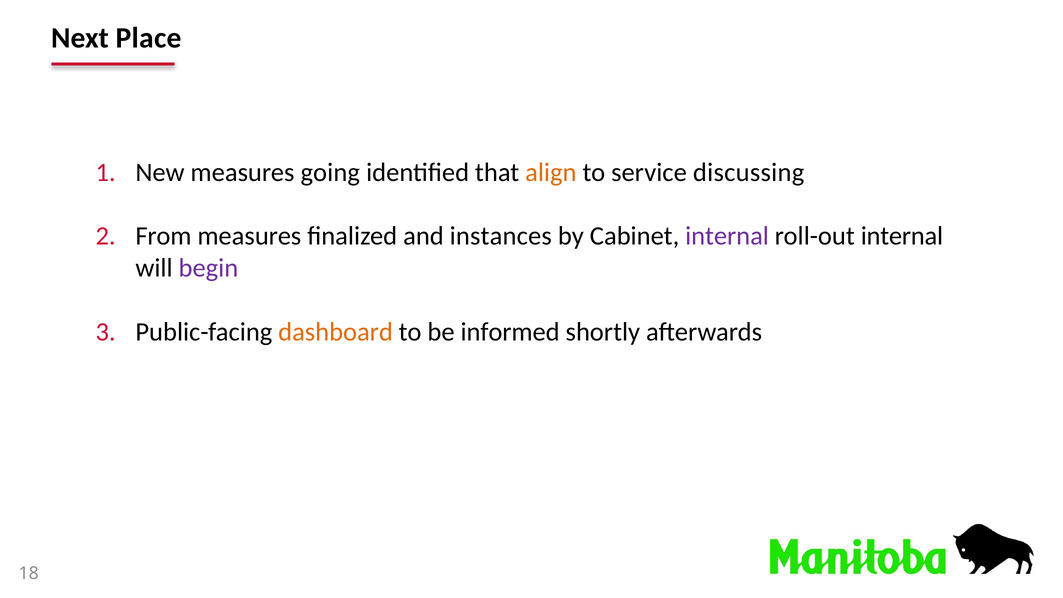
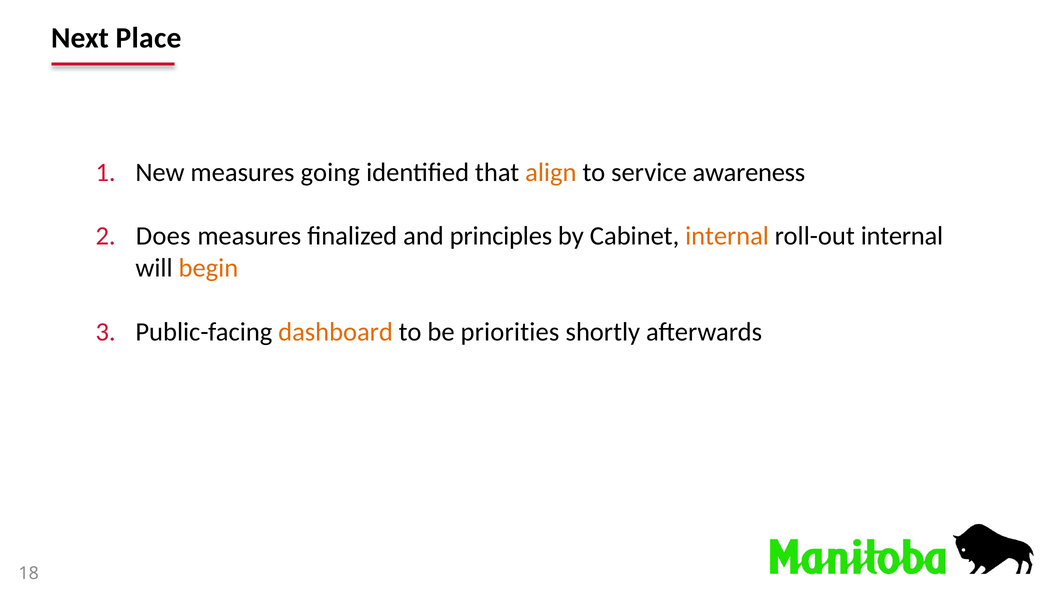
discussing: discussing -> awareness
From: From -> Does
instances: instances -> principles
internal at (727, 236) colour: purple -> orange
begin colour: purple -> orange
informed: informed -> priorities
